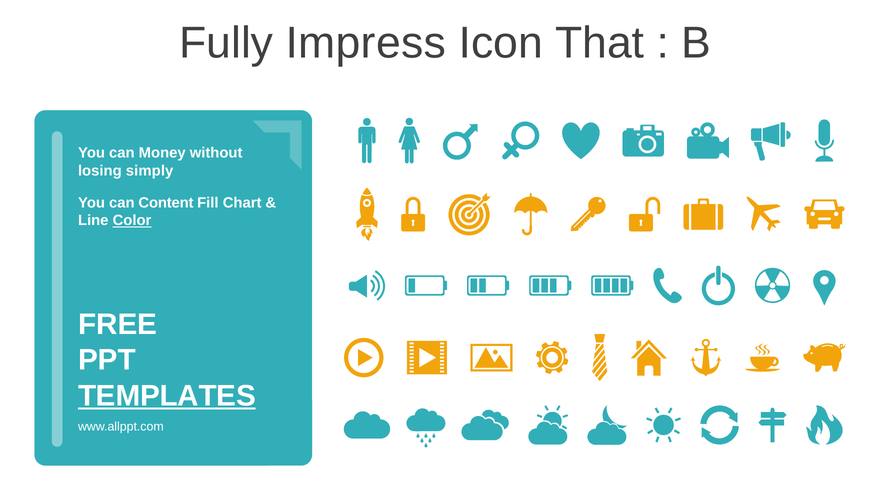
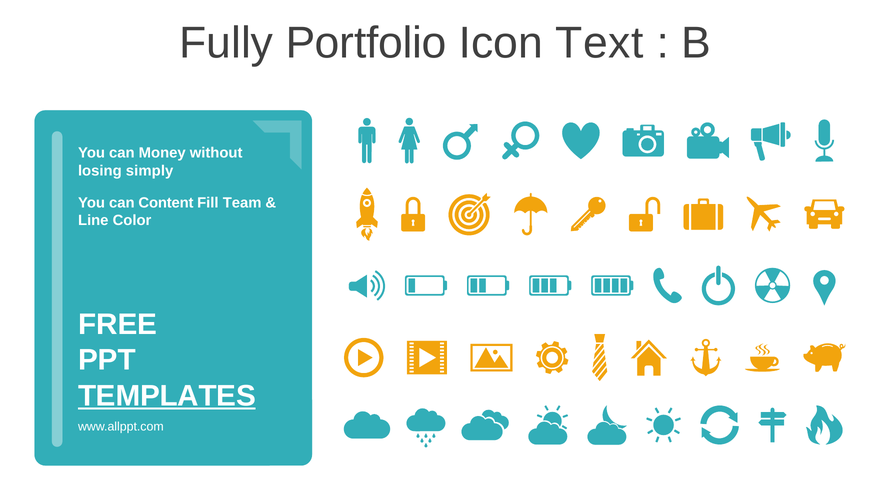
Impress: Impress -> Portfolio
That: That -> Text
Chart: Chart -> Team
Color underline: present -> none
